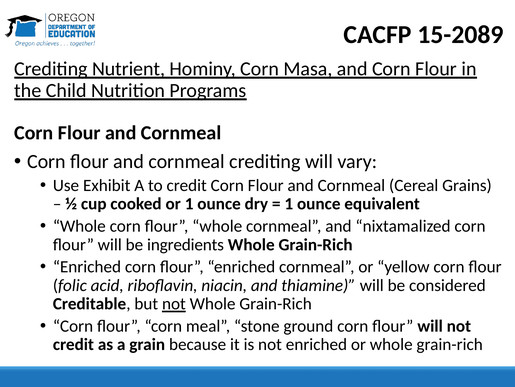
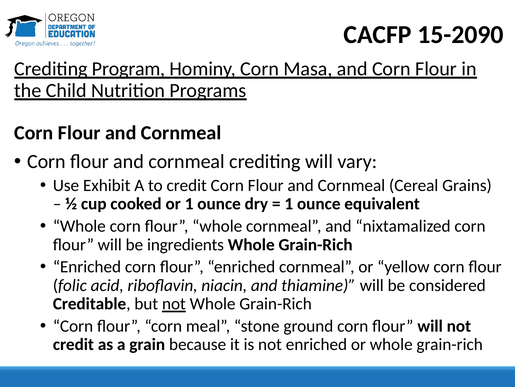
15-2089: 15-2089 -> 15-2090
Nutrient: Nutrient -> Program
